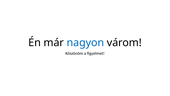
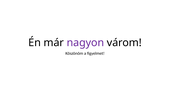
nagyon colour: blue -> purple
